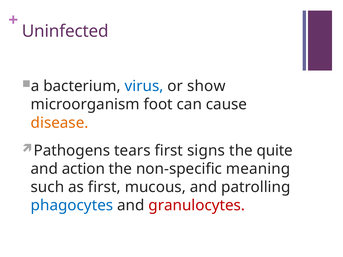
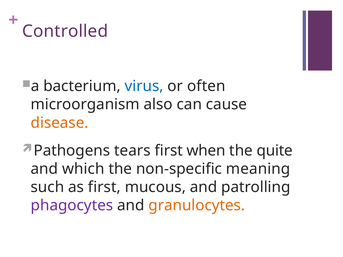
Uninfected: Uninfected -> Controlled
show: show -> often
foot: foot -> also
signs: signs -> when
action: action -> which
phagocytes colour: blue -> purple
granulocytes colour: red -> orange
